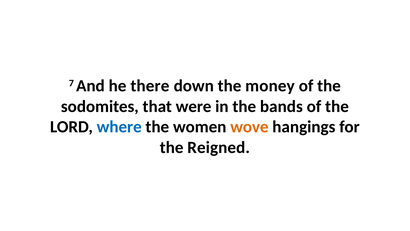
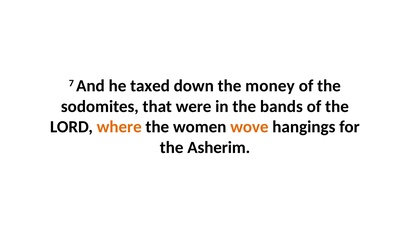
there: there -> taxed
where colour: blue -> orange
Reigned: Reigned -> Asherim
